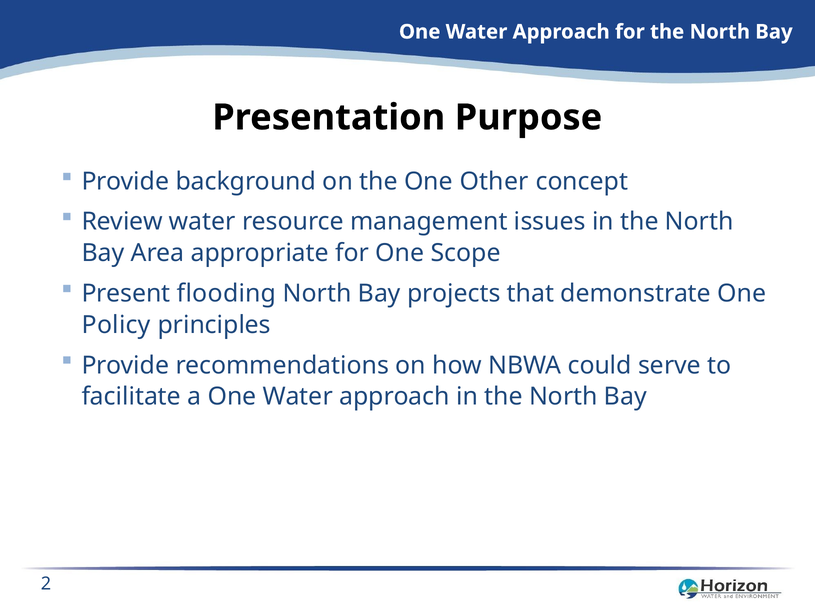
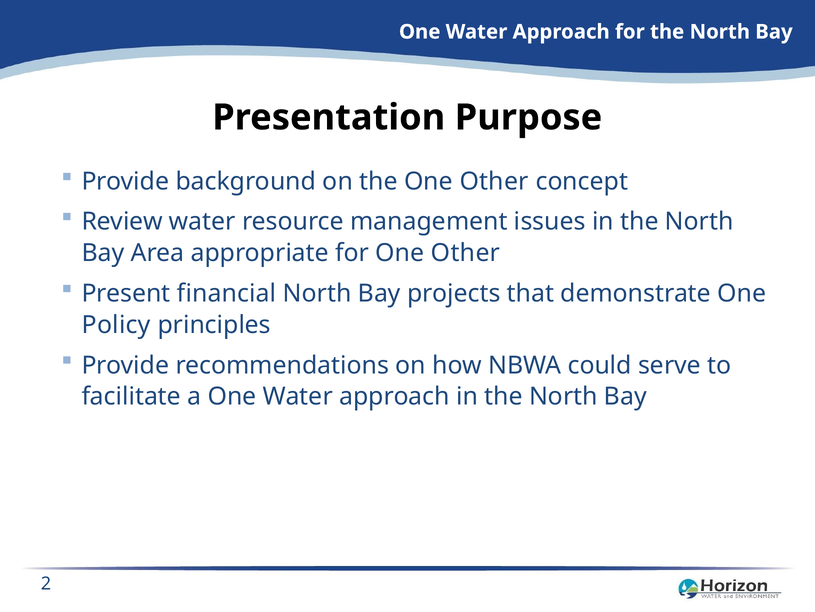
for One Scope: Scope -> Other
flooding: flooding -> financial
